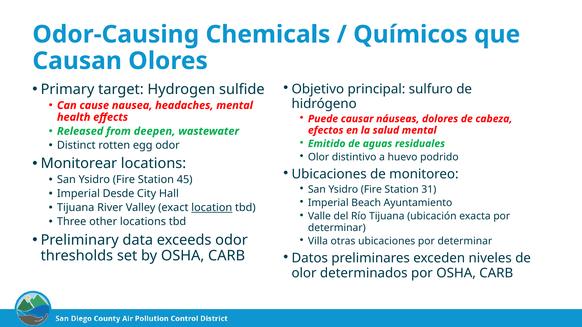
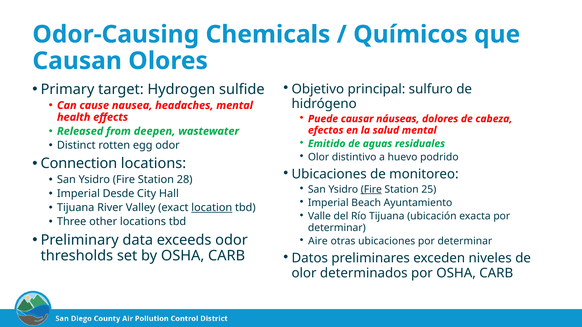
Monitorear: Monitorear -> Connection
45: 45 -> 28
Fire at (371, 190) underline: none -> present
31: 31 -> 25
Villa: Villa -> Aire
